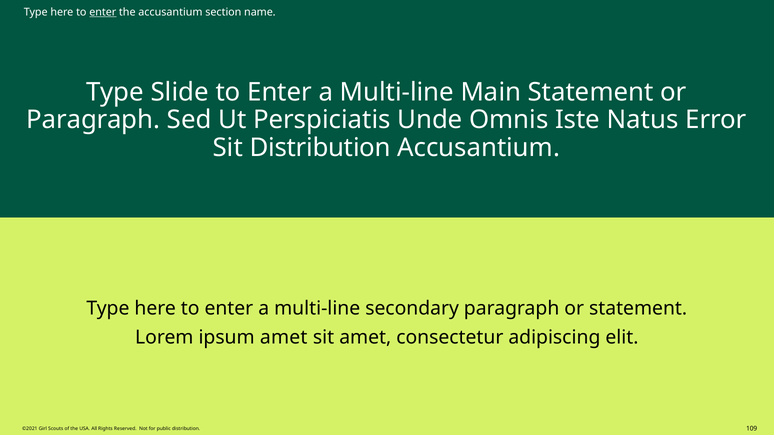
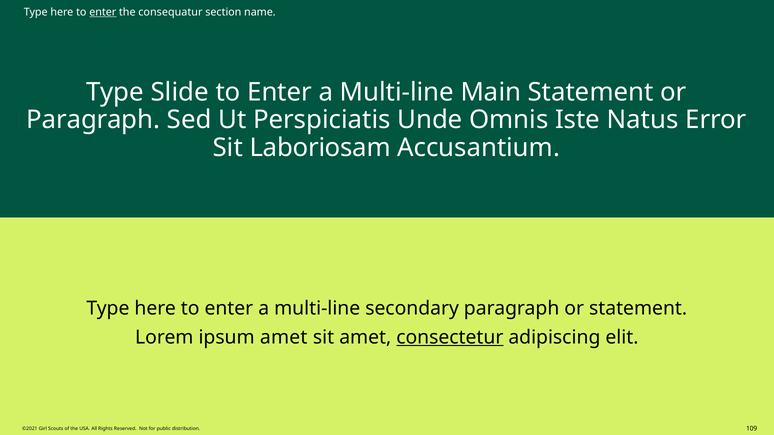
the accusantium: accusantium -> consequatur
Sit Distribution: Distribution -> Laboriosam
consectetur underline: none -> present
